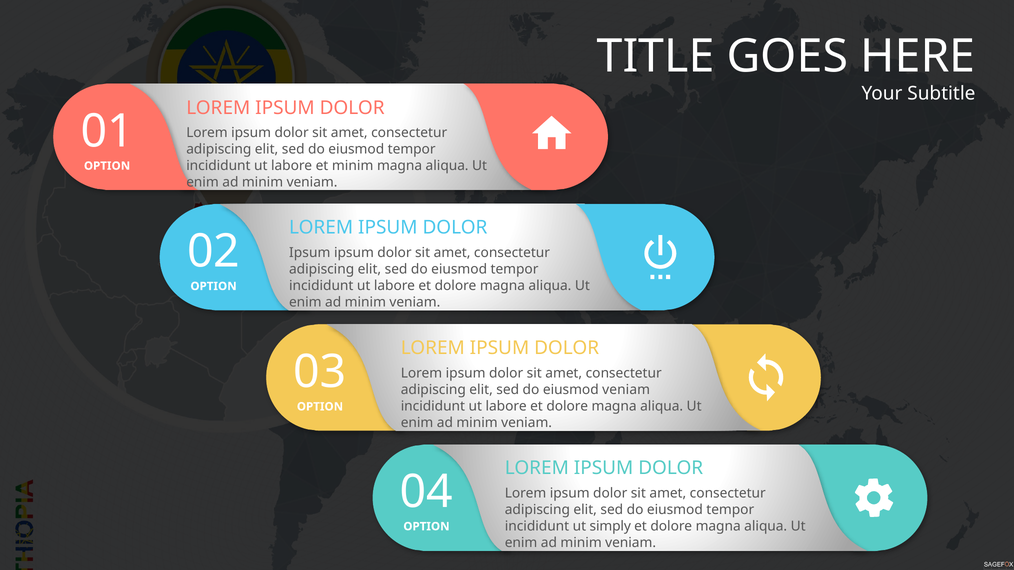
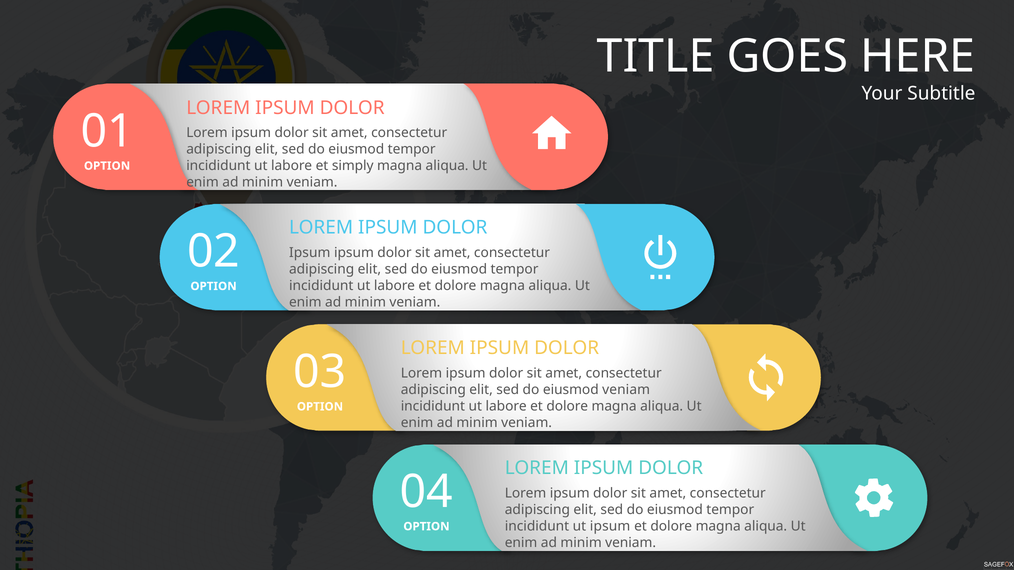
et minim: minim -> simply
ut simply: simply -> ipsum
